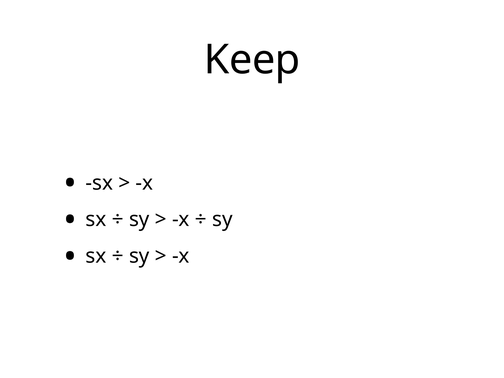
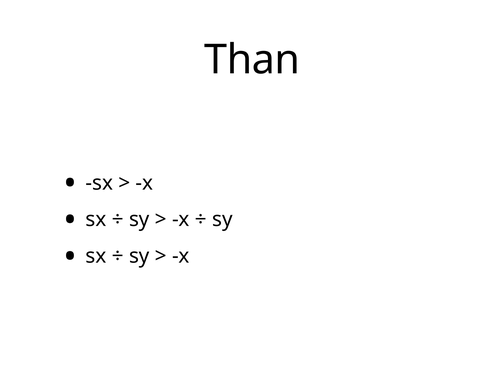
Keep: Keep -> Than
